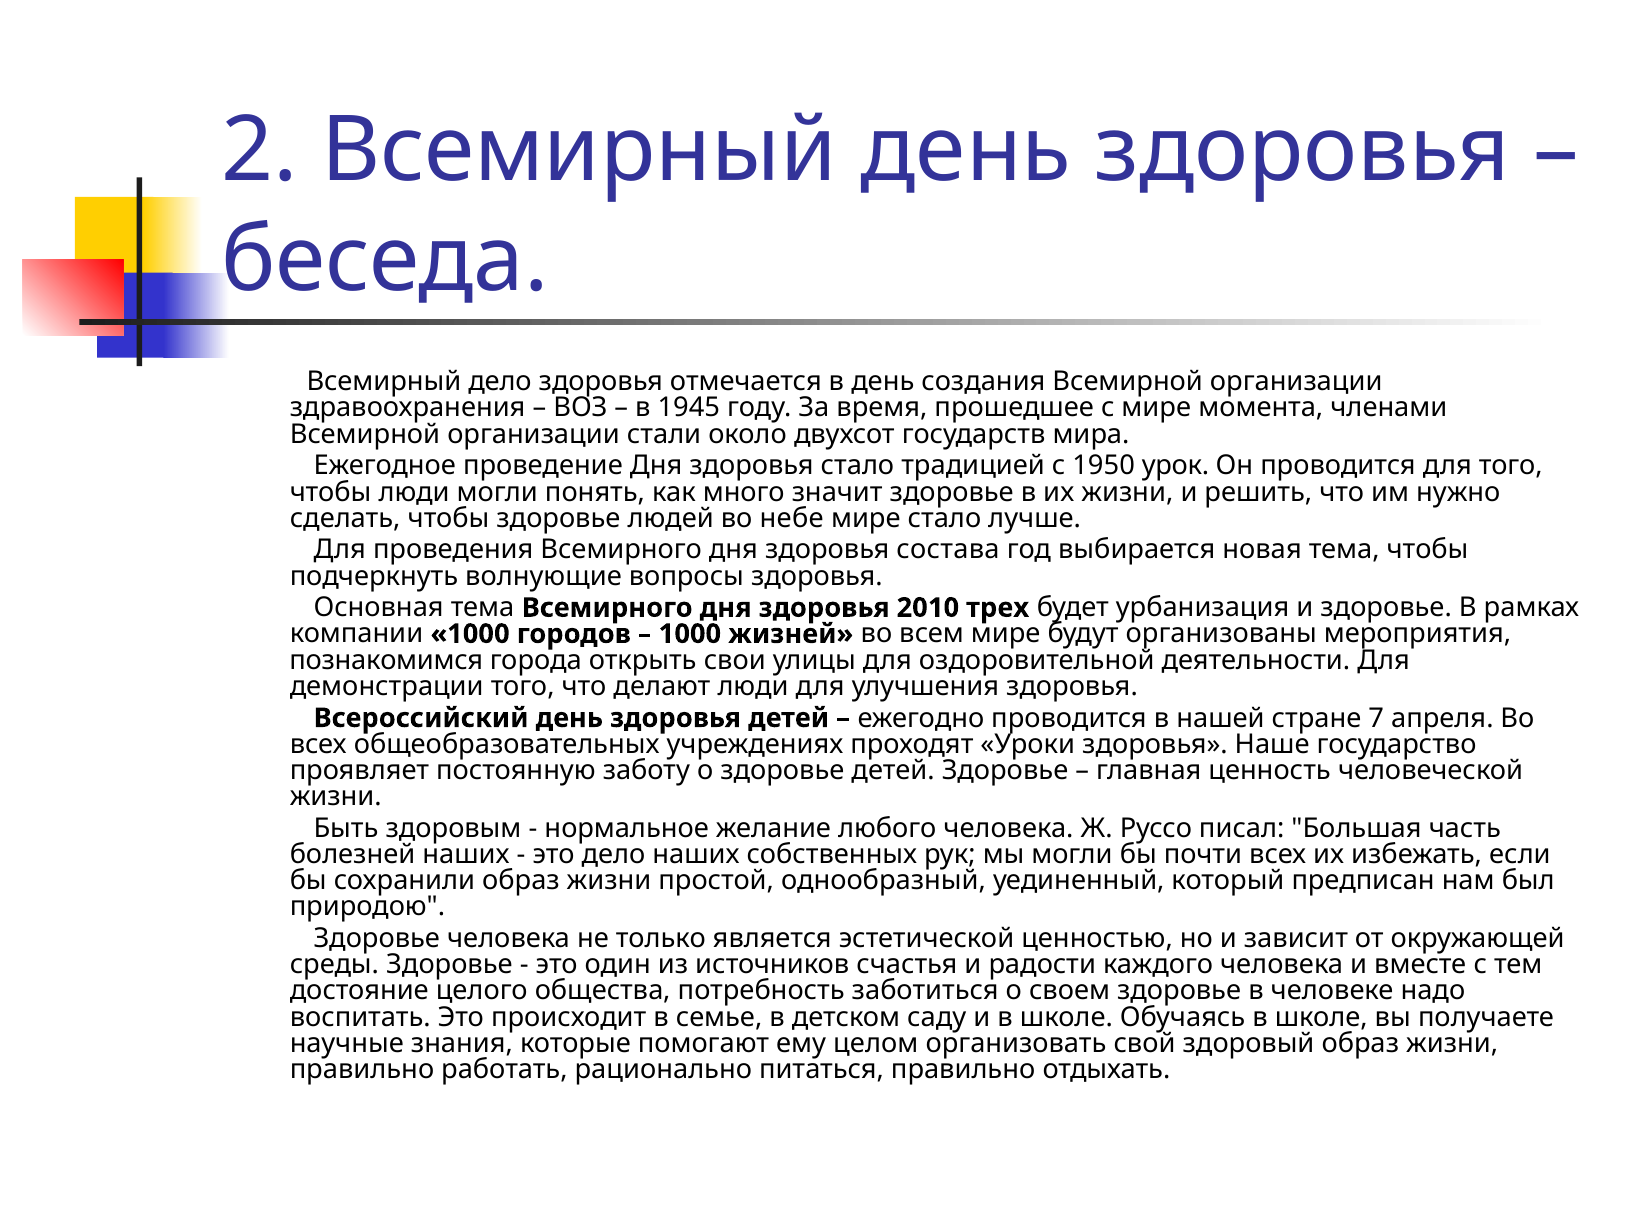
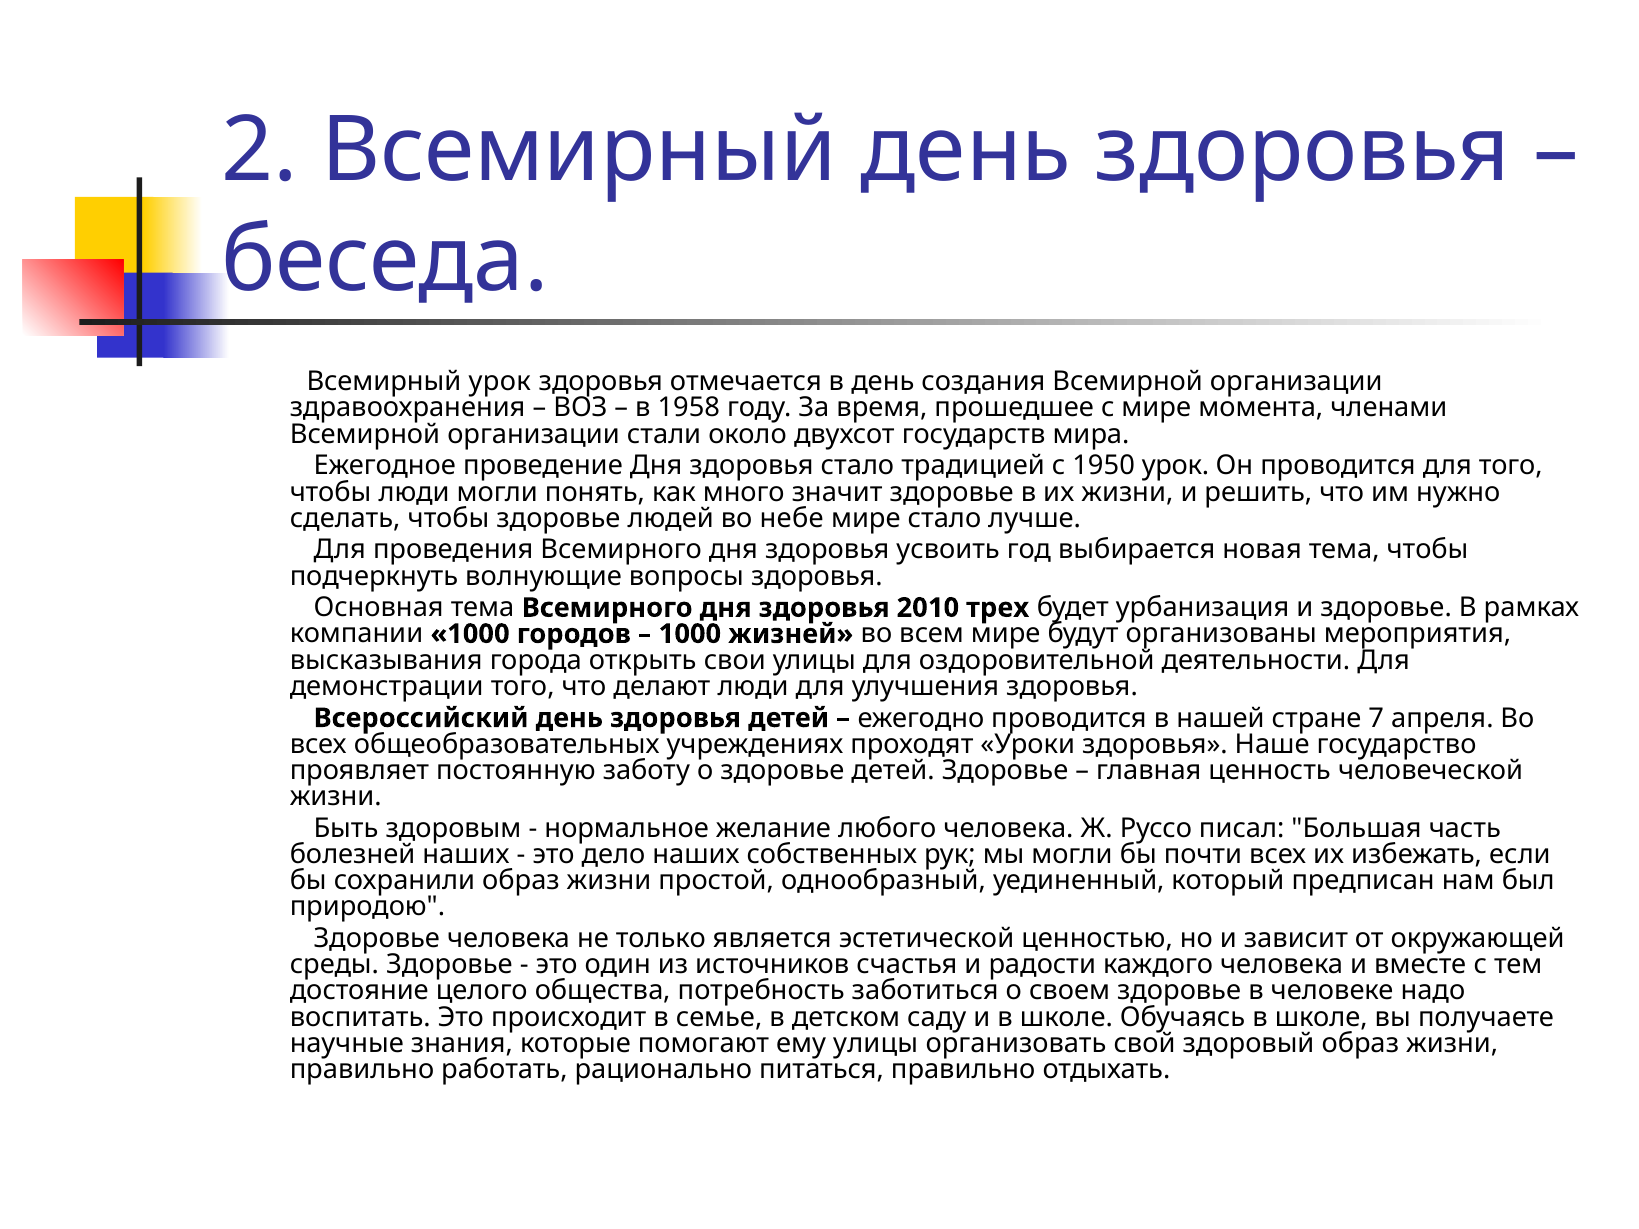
Всемирный дело: дело -> урок
1945: 1945 -> 1958
состава: состава -> усвоить
познакомимся: познакомимся -> высказывания
ему целом: целом -> улицы
